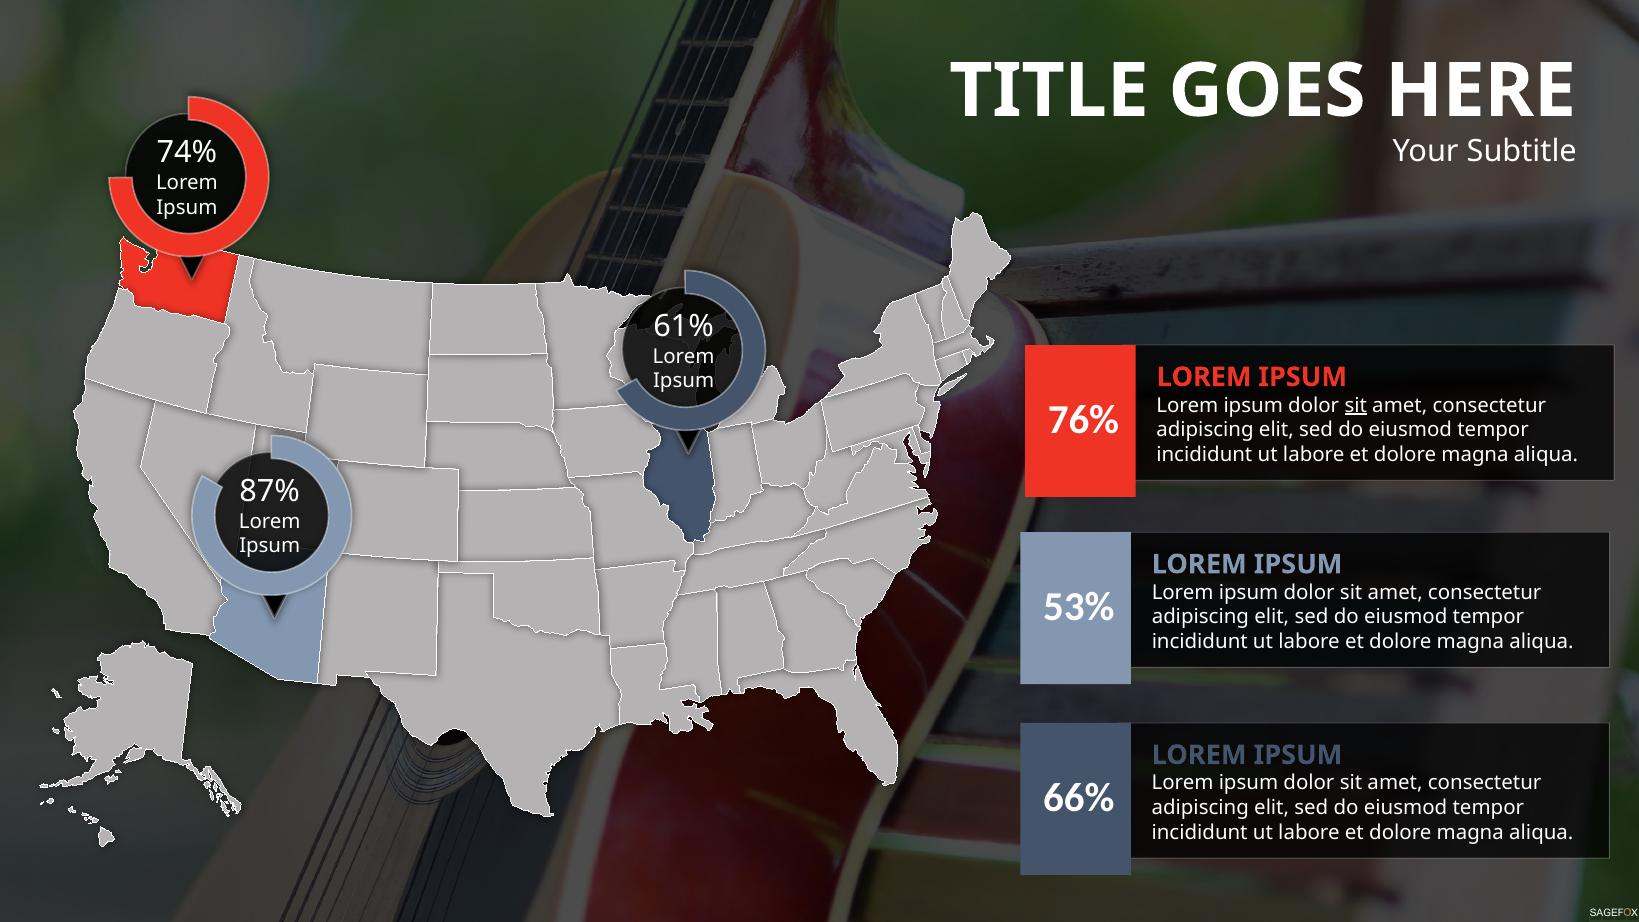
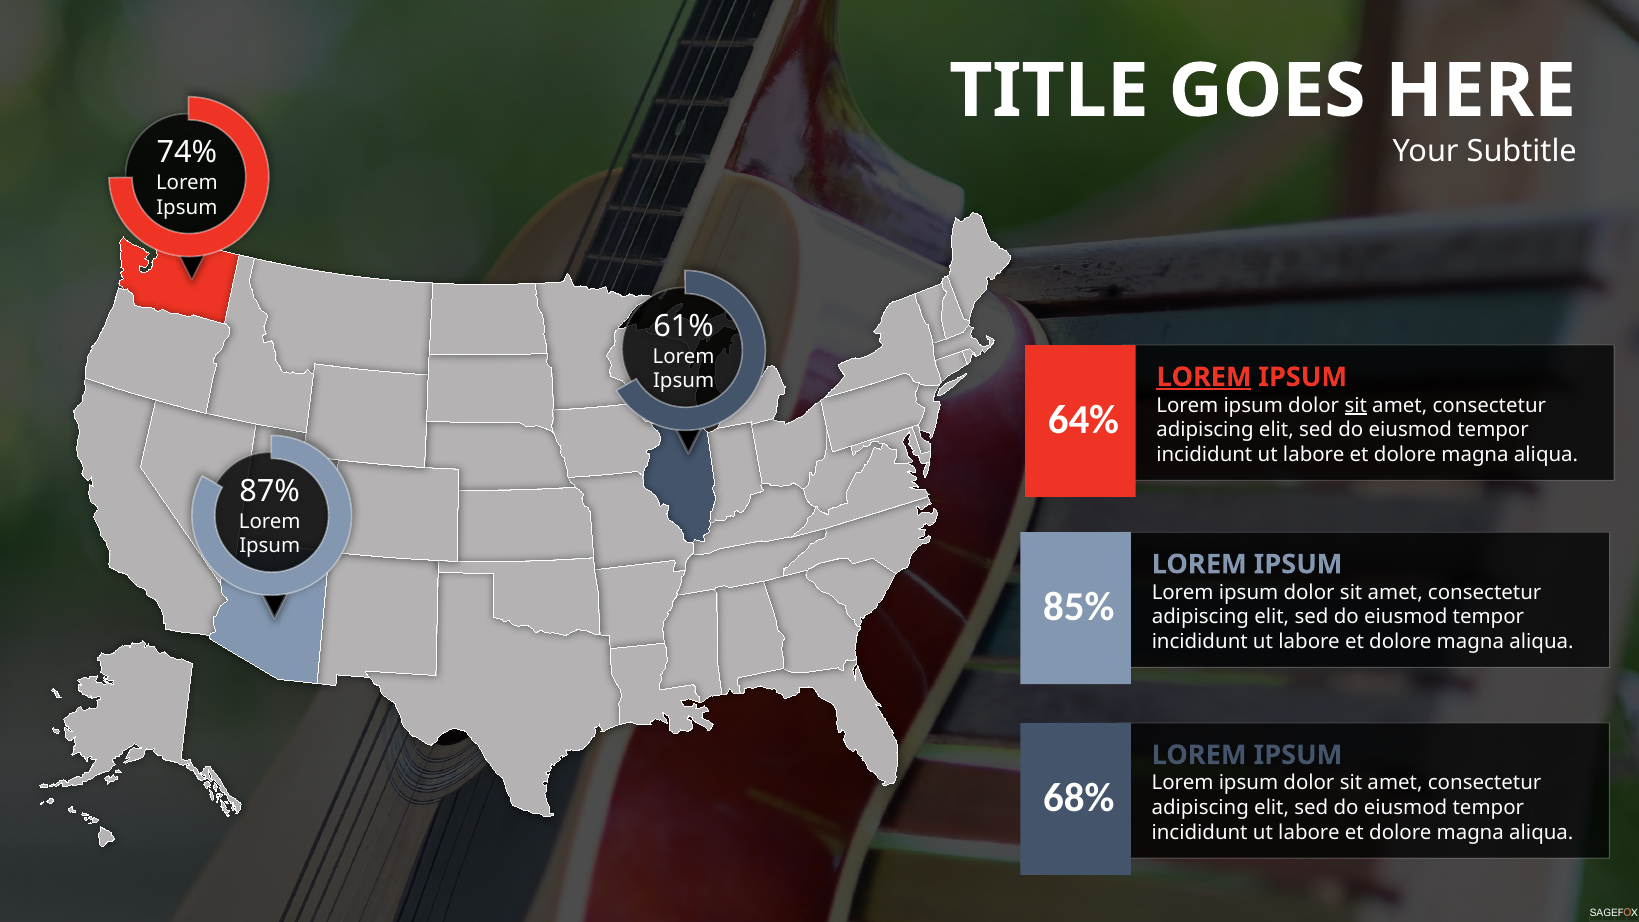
LOREM at (1204, 377) underline: none -> present
76%: 76% -> 64%
53%: 53% -> 85%
66%: 66% -> 68%
